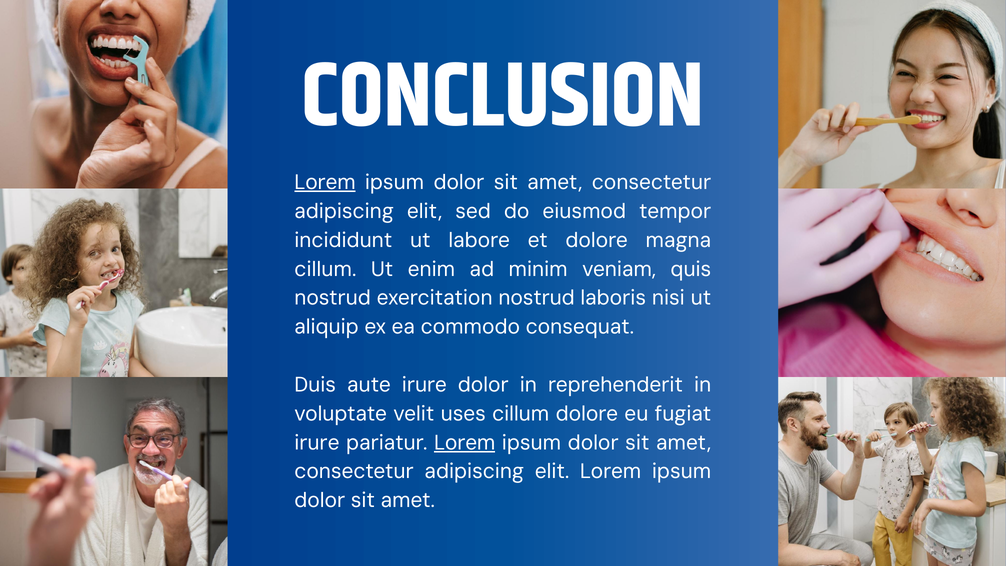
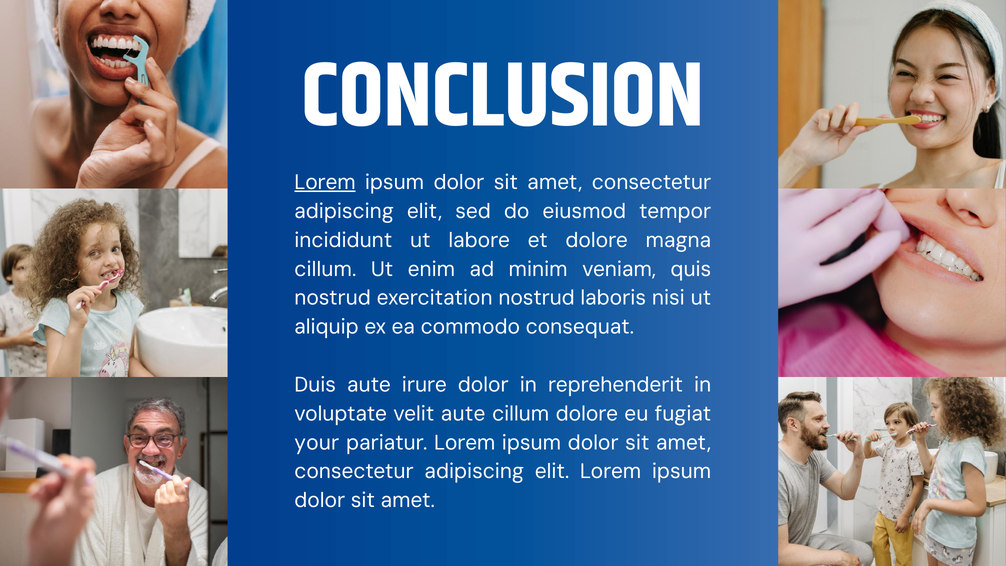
velit uses: uses -> aute
irure at (317, 443): irure -> your
Lorem at (465, 443) underline: present -> none
